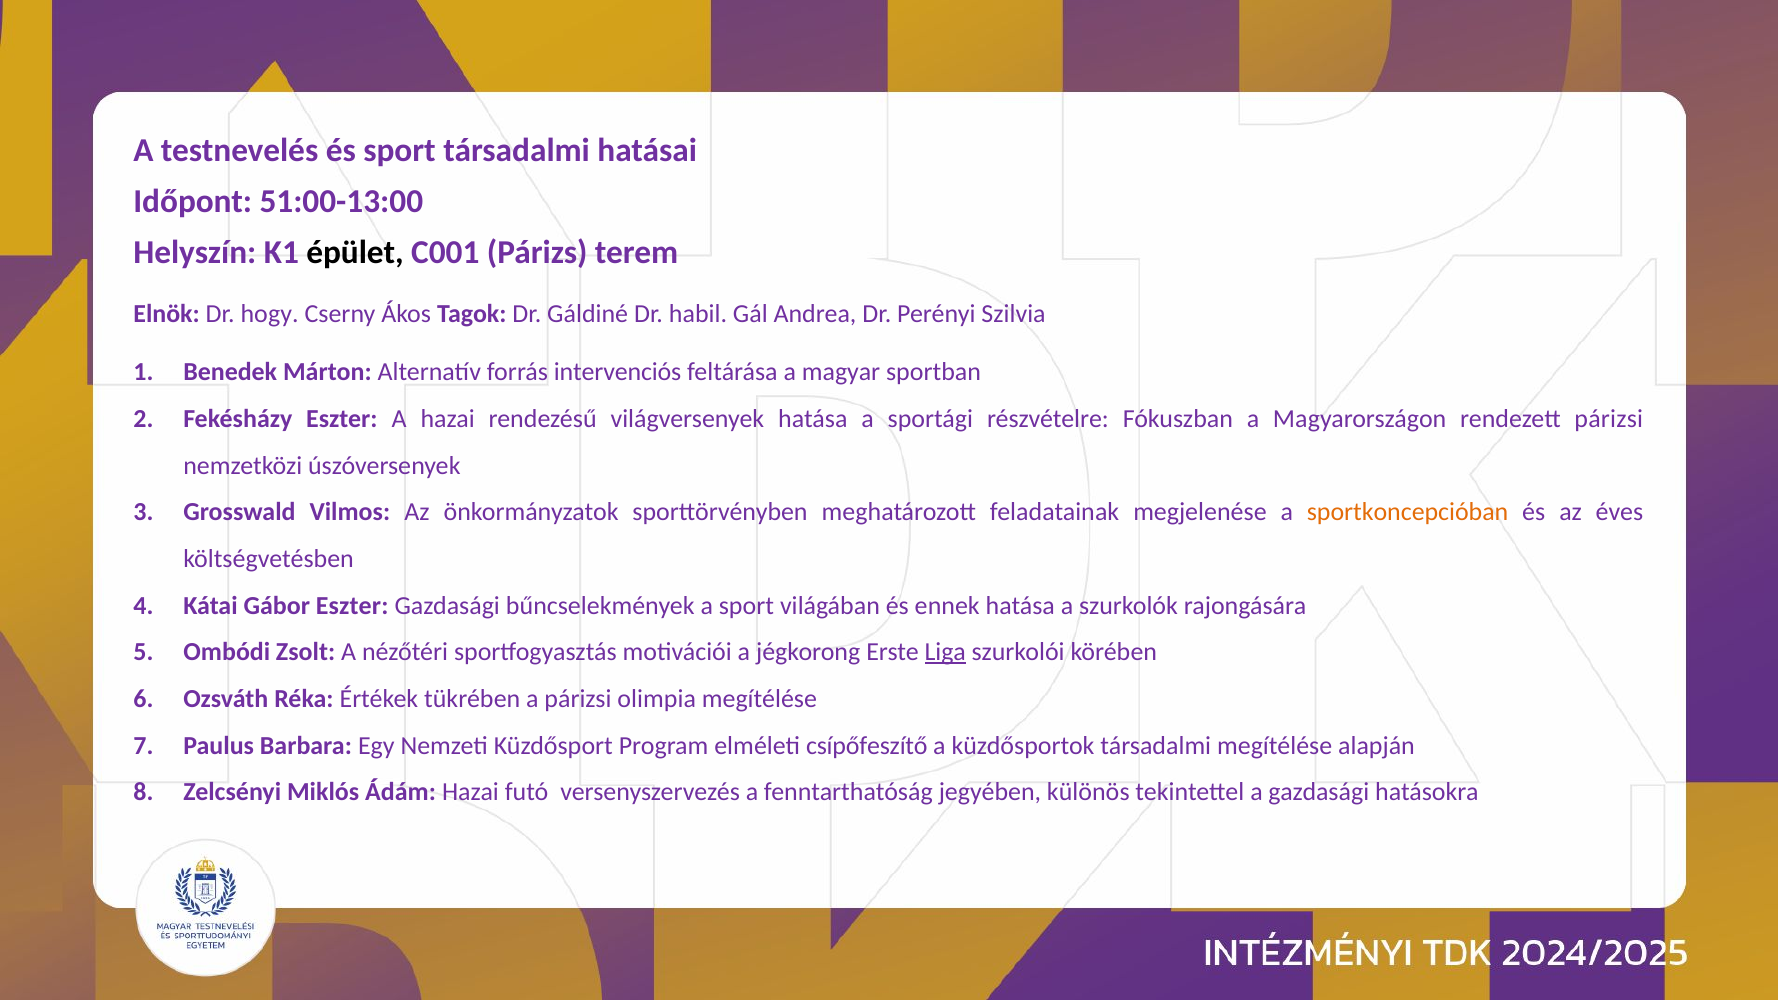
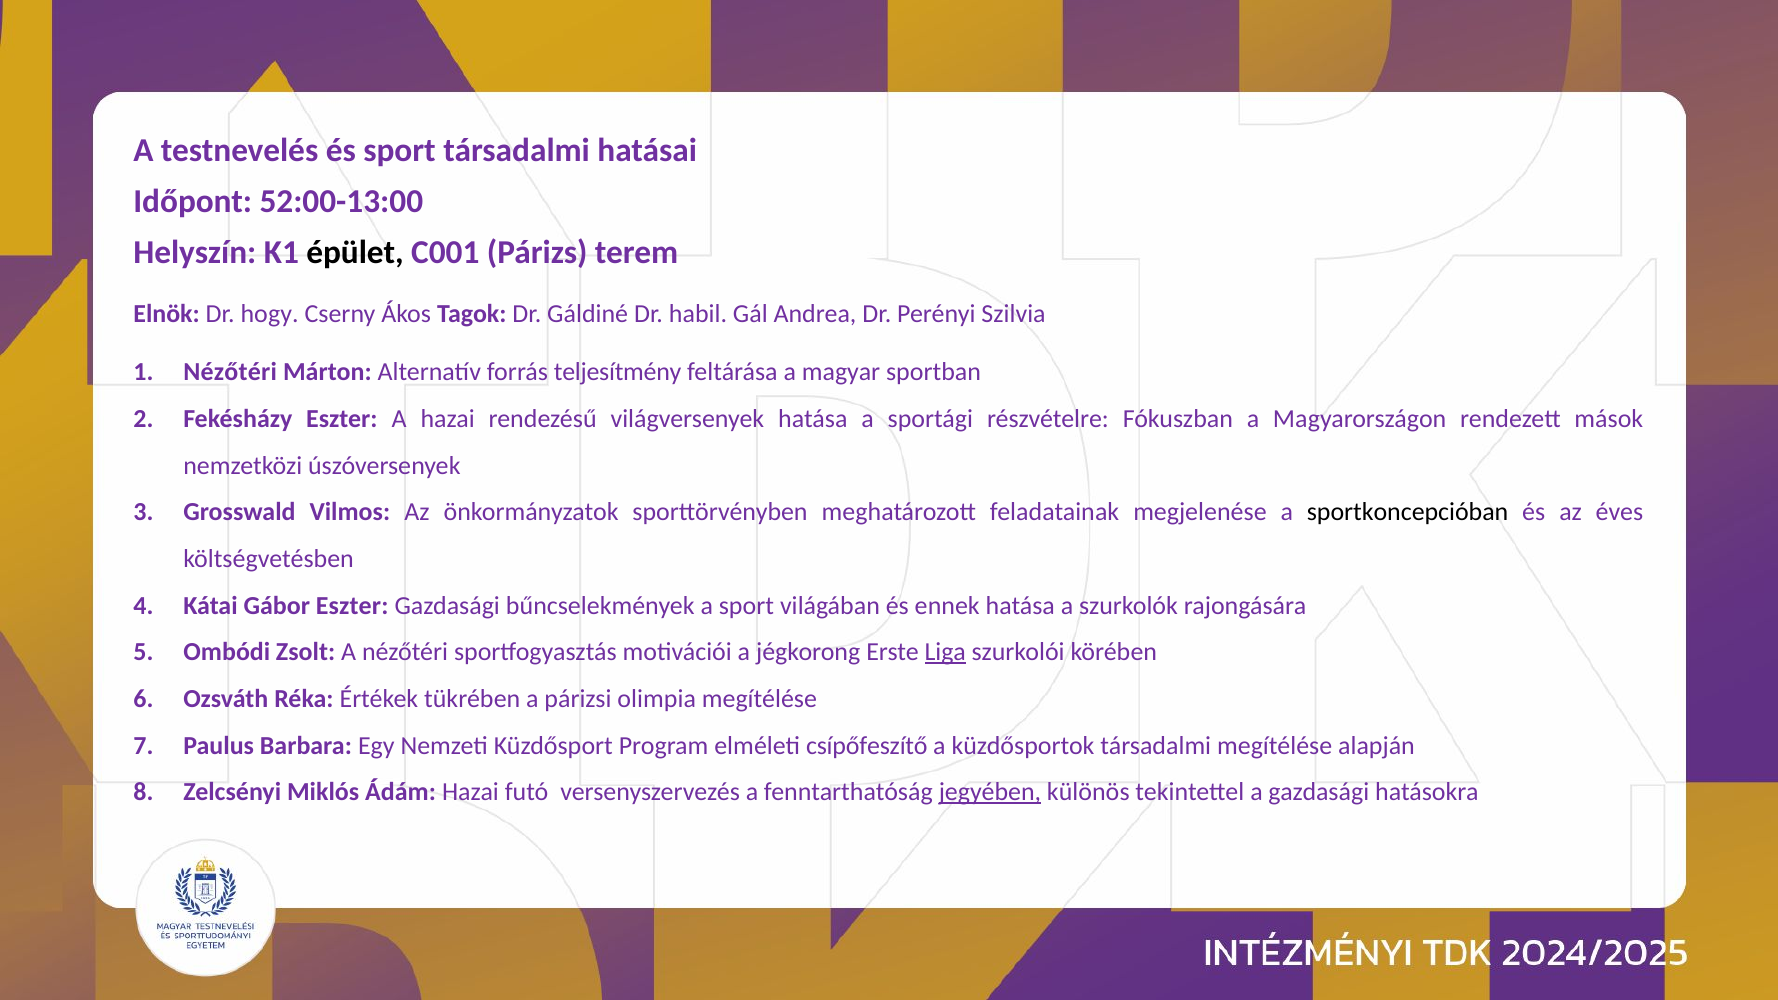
51:00-13:00: 51:00-13:00 -> 52:00-13:00
Benedek at (230, 372): Benedek -> Nézőtéri
intervenciós: intervenciós -> teljesítmény
rendezett párizsi: párizsi -> mások
sportkoncepcióban colour: orange -> black
jegyében underline: none -> present
